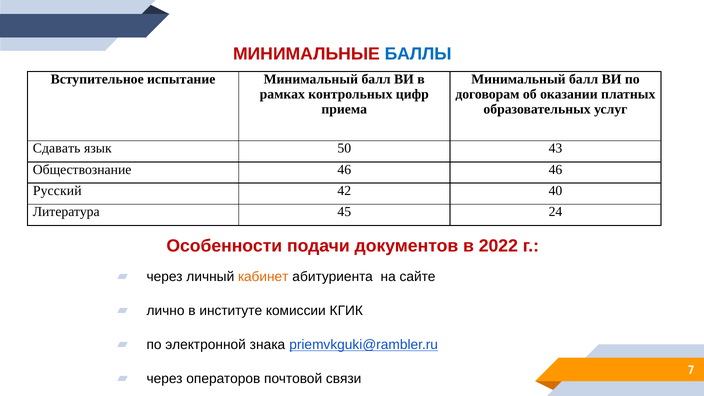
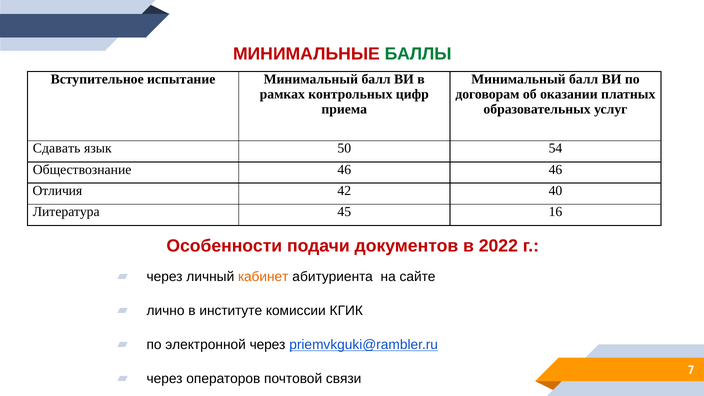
БАЛЛЫ colour: blue -> green
43: 43 -> 54
Русский: Русский -> Отличия
24: 24 -> 16
электронной знака: знака -> через
